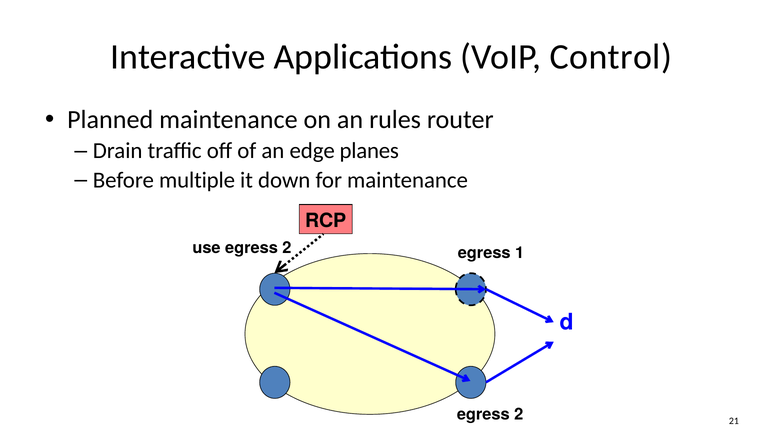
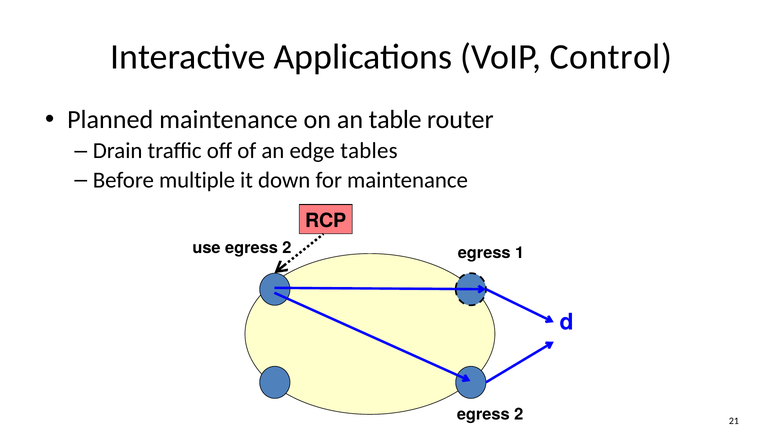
rules: rules -> table
planes: planes -> tables
